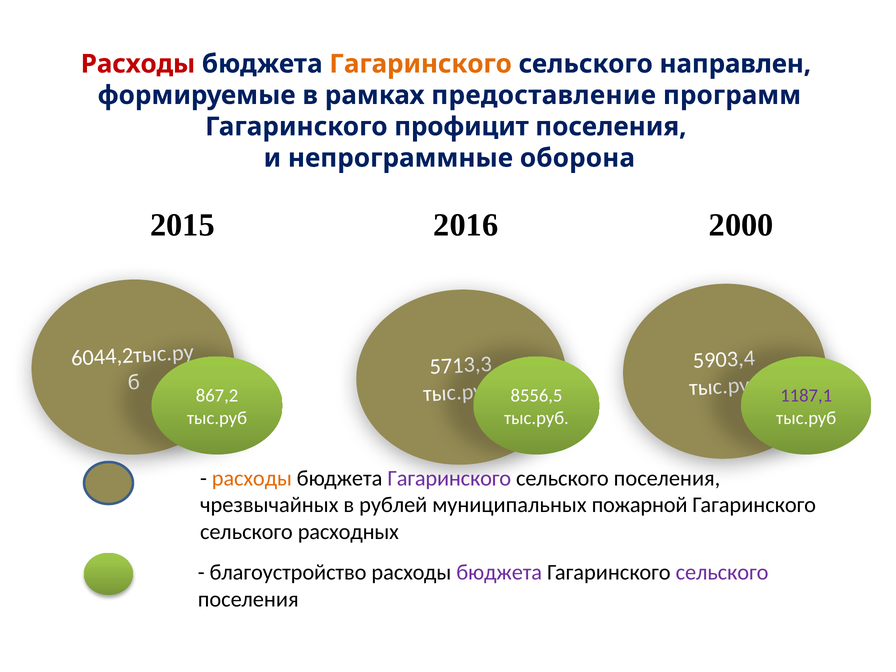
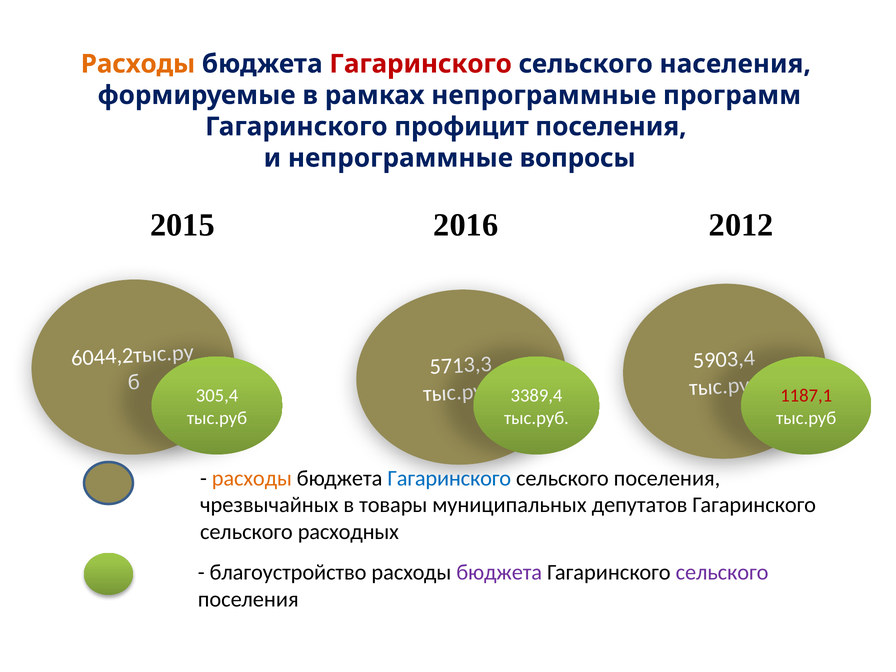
Расходы at (138, 64) colour: red -> orange
Гагаринского at (421, 64) colour: orange -> red
направлен: направлен -> населения
рамках предоставление: предоставление -> непрограммные
оборона: оборона -> вопросы
2000: 2000 -> 2012
8556,5: 8556,5 -> 3389,4
867,2: 867,2 -> 305,4
1187,1 colour: purple -> red
Гагаринского at (449, 478) colour: purple -> blue
рублей: рублей -> товары
пожарной: пожарной -> депутатов
